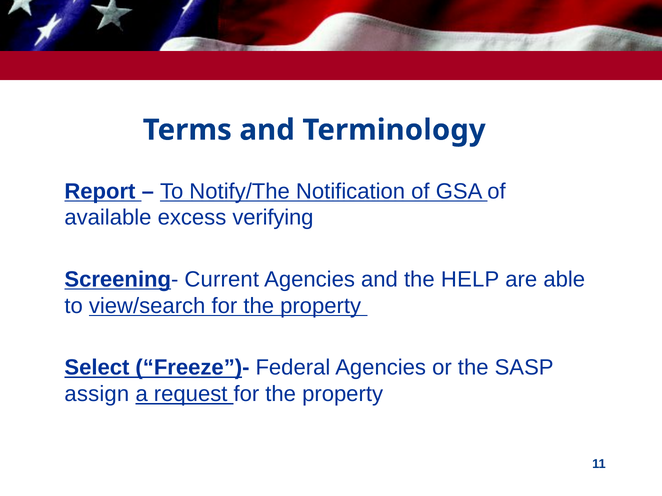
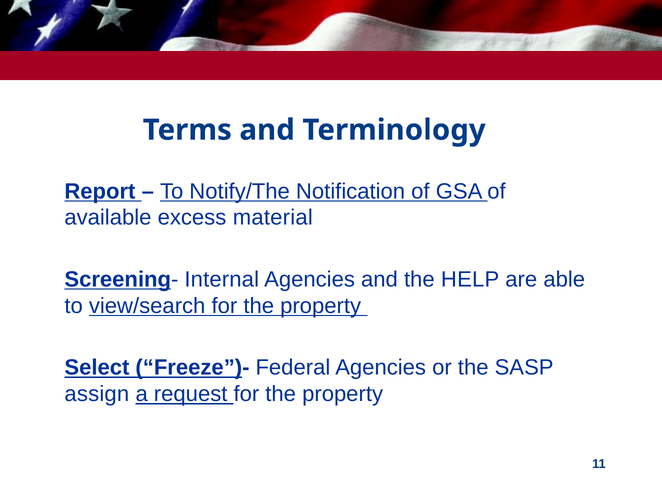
verifying: verifying -> material
Current: Current -> Internal
